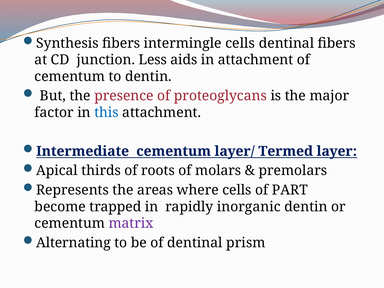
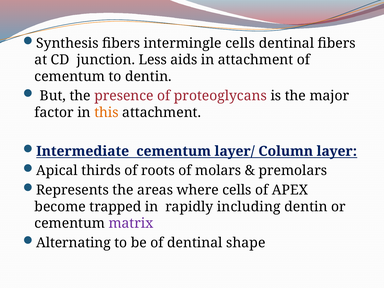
this colour: blue -> orange
Termed: Termed -> Column
PART: PART -> APEX
inorganic: inorganic -> including
prism: prism -> shape
